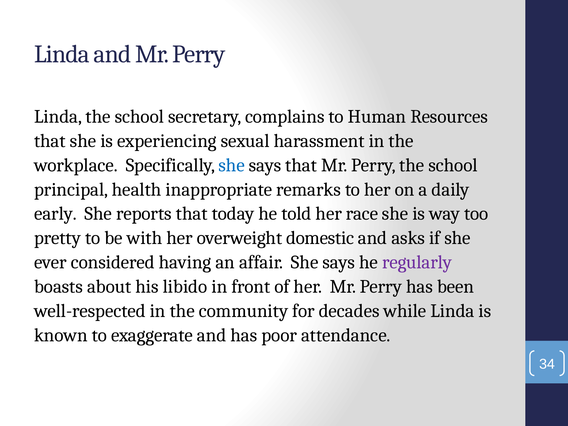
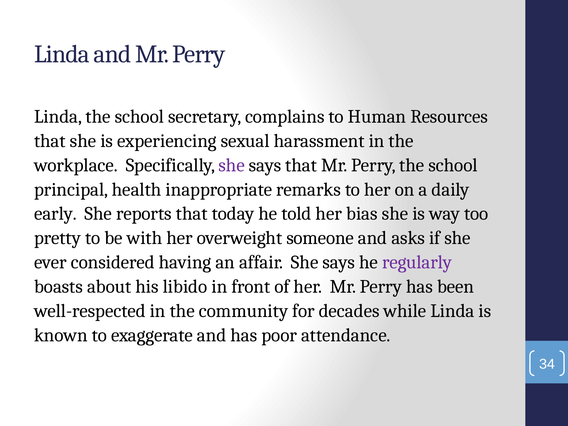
she at (232, 165) colour: blue -> purple
race: race -> bias
domestic: domestic -> someone
